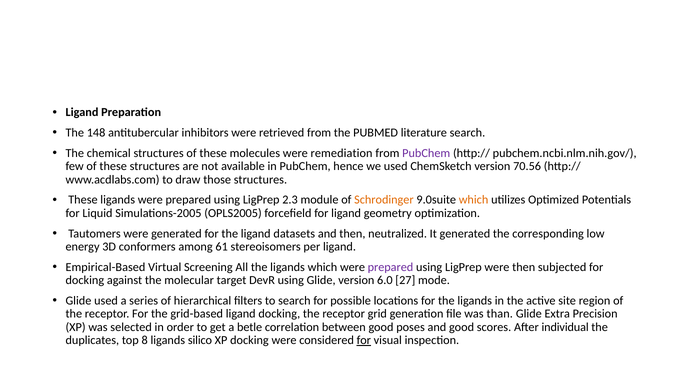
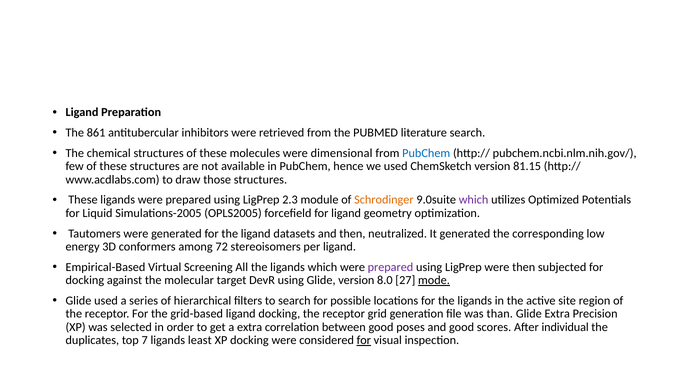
148: 148 -> 861
remediation: remediation -> dimensional
PubChem at (426, 153) colour: purple -> blue
70.56: 70.56 -> 81.15
which at (474, 200) colour: orange -> purple
61: 61 -> 72
6.0: 6.0 -> 8.0
mode underline: none -> present
a betle: betle -> extra
8: 8 -> 7
silico: silico -> least
